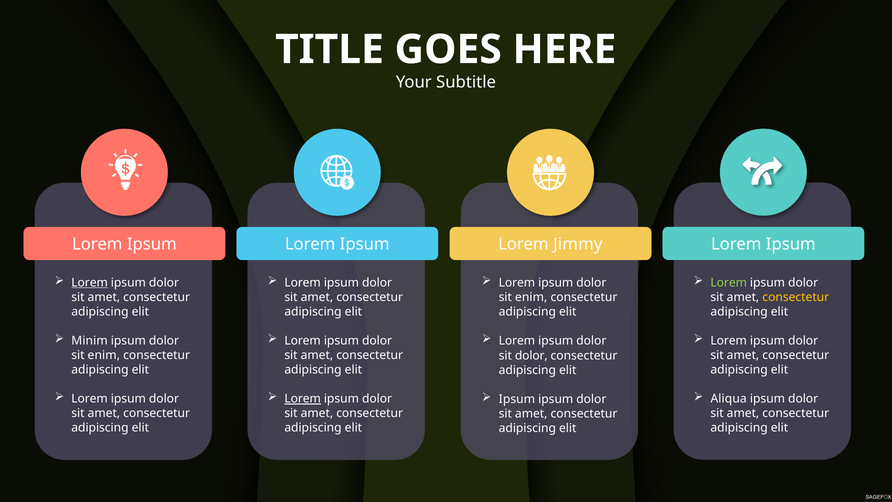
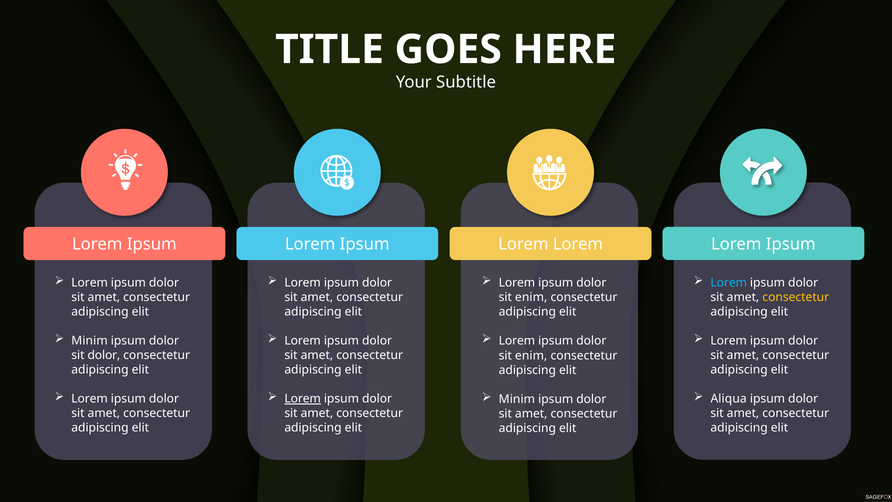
Ipsum Lorem Jimmy: Jimmy -> Lorem
Lorem at (90, 282) underline: present -> none
Lorem at (729, 282) colour: light green -> light blue
enim at (104, 355): enim -> dolor
dolor at (531, 355): dolor -> enim
Ipsum at (517, 399): Ipsum -> Minim
